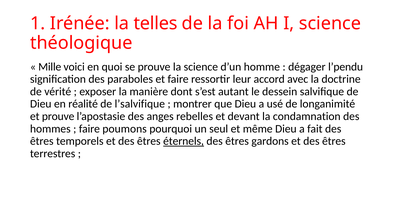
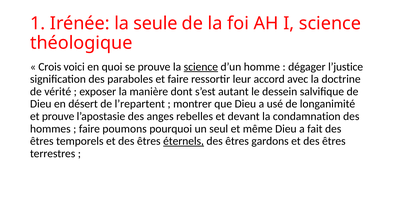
telles: telles -> seule
Mille: Mille -> Crois
science at (201, 67) underline: none -> present
l’pendu: l’pendu -> l’justice
réalité: réalité -> désert
l’salvifique: l’salvifique -> l’repartent
